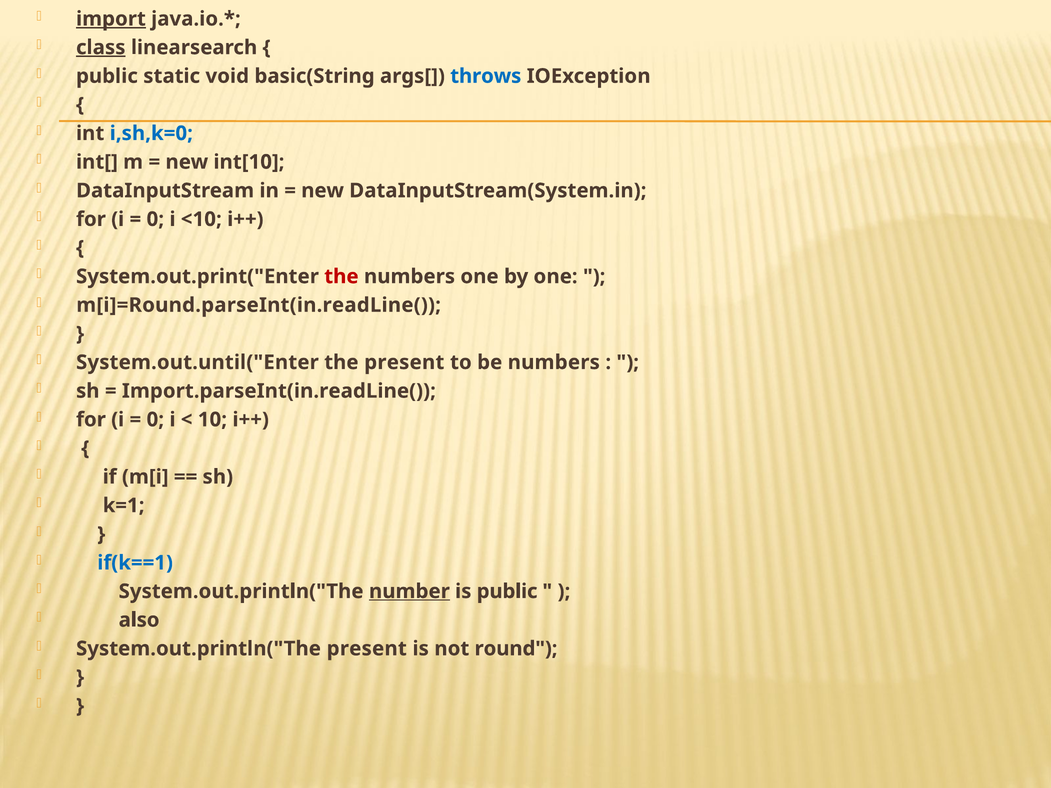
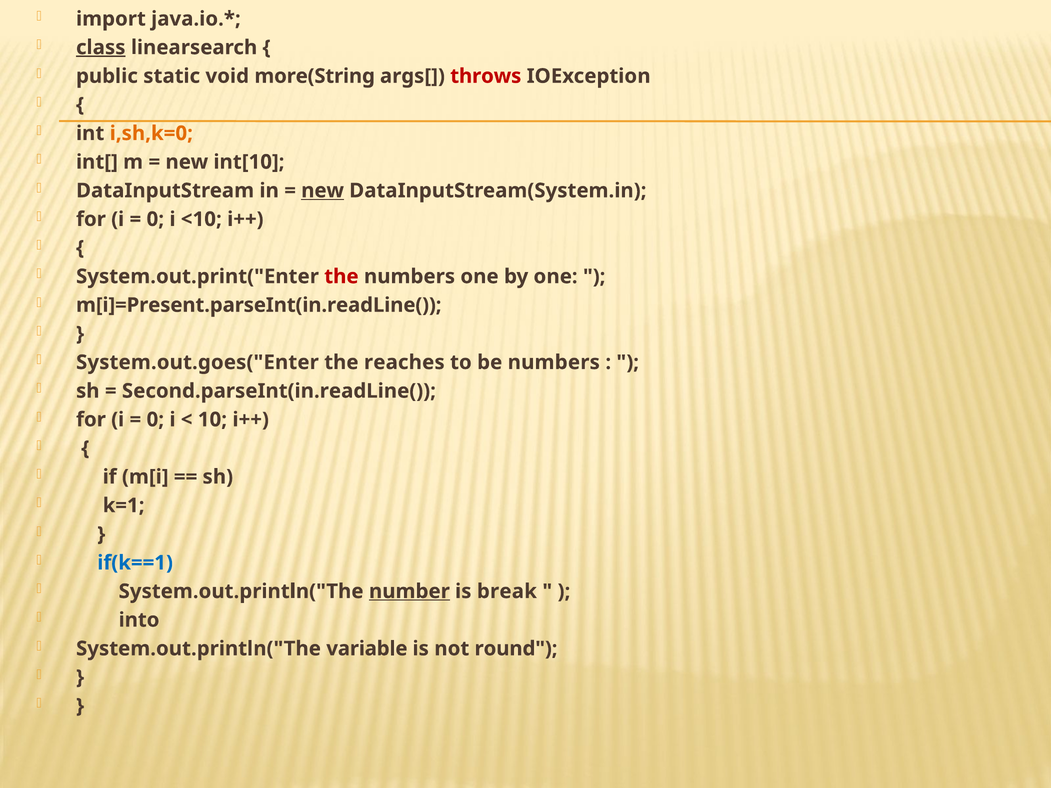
import underline: present -> none
basic(String: basic(String -> more(String
throws colour: blue -> red
i,sh,k=0 colour: blue -> orange
new at (323, 191) underline: none -> present
m[i]=Round.parseInt(in.readLine(: m[i]=Round.parseInt(in.readLine( -> m[i]=Present.parseInt(in.readLine(
System.out.until("Enter: System.out.until("Enter -> System.out.goes("Enter
the present: present -> reaches
Import.parseInt(in.readLine(: Import.parseInt(in.readLine( -> Second.parseInt(in.readLine(
is public: public -> break
also: also -> into
System.out.println("The present: present -> variable
